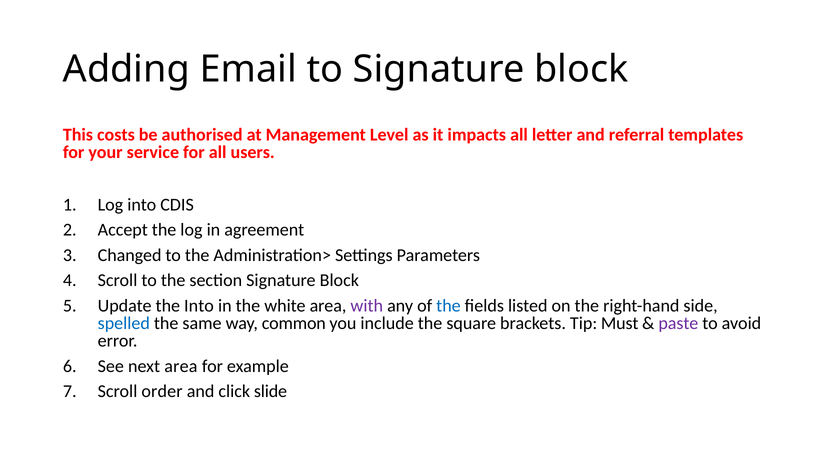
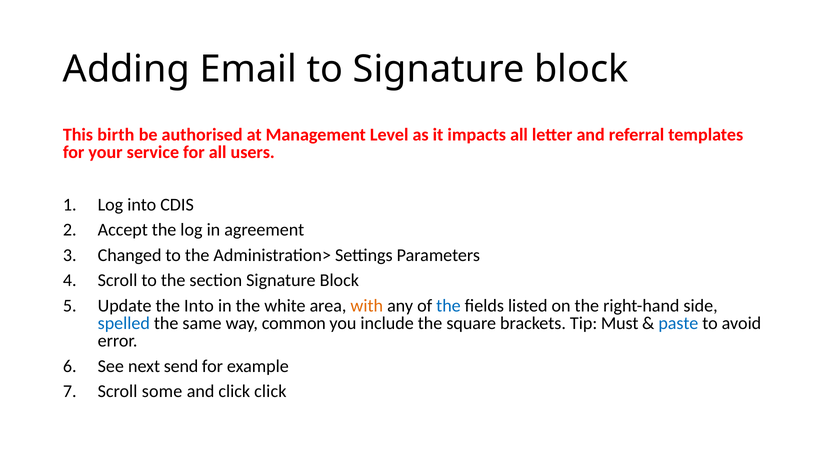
costs: costs -> birth
with colour: purple -> orange
paste colour: purple -> blue
next area: area -> send
order: order -> some
click slide: slide -> click
